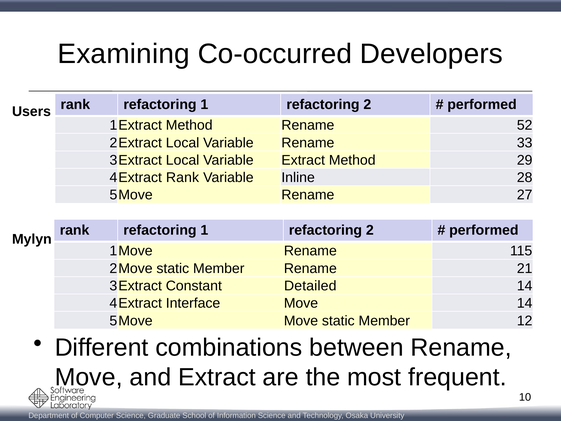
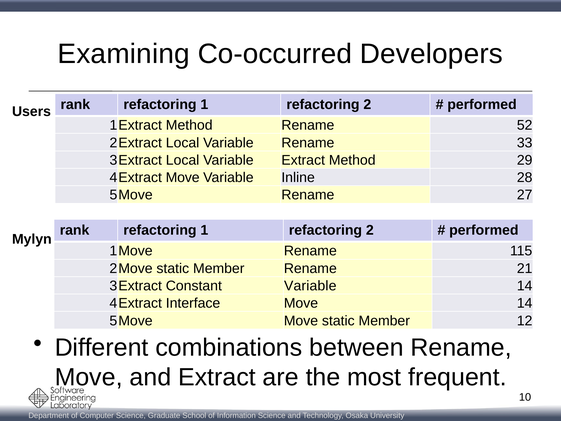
Rank at (182, 177): Rank -> Move
Constant Detailed: Detailed -> Variable
